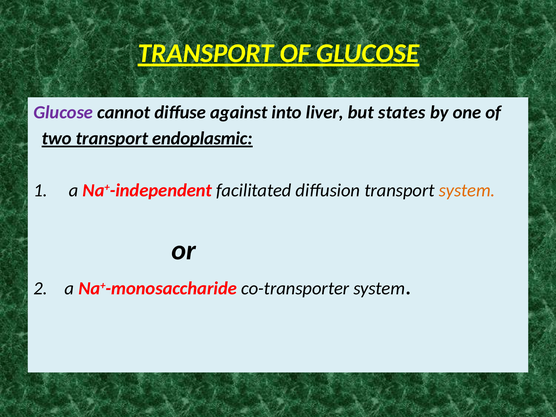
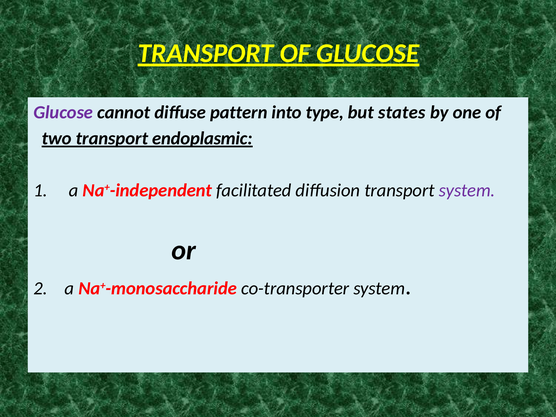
against: against -> pattern
liver: liver -> type
system at (467, 190) colour: orange -> purple
